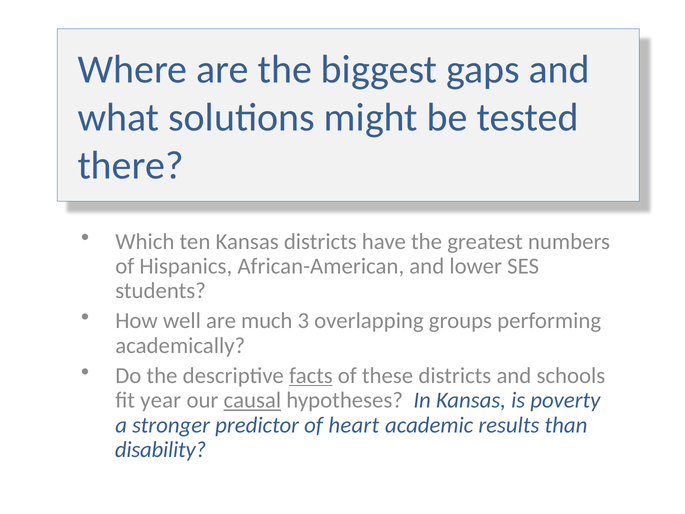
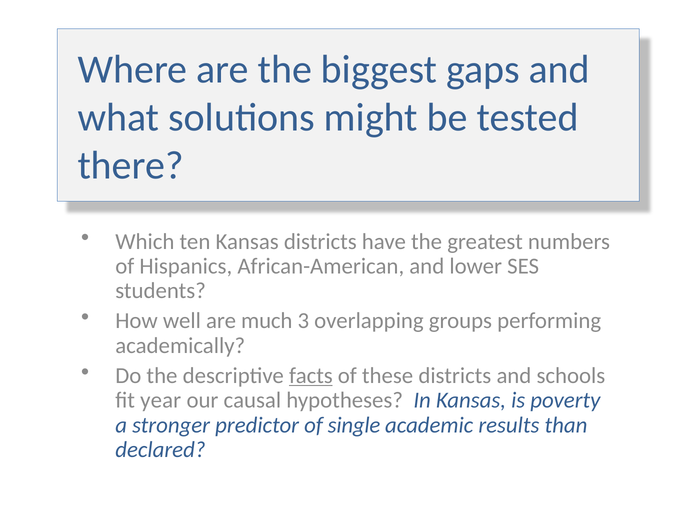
causal underline: present -> none
heart: heart -> single
disability: disability -> declared
